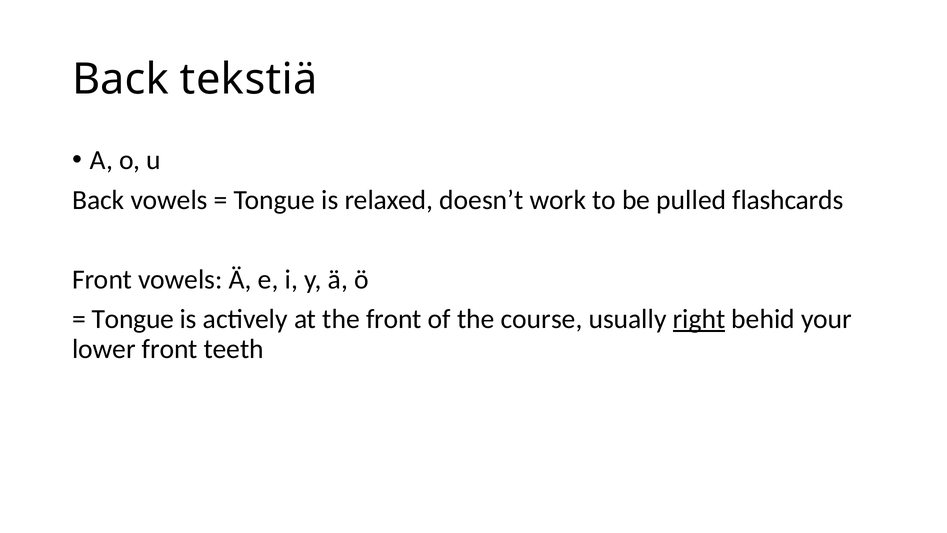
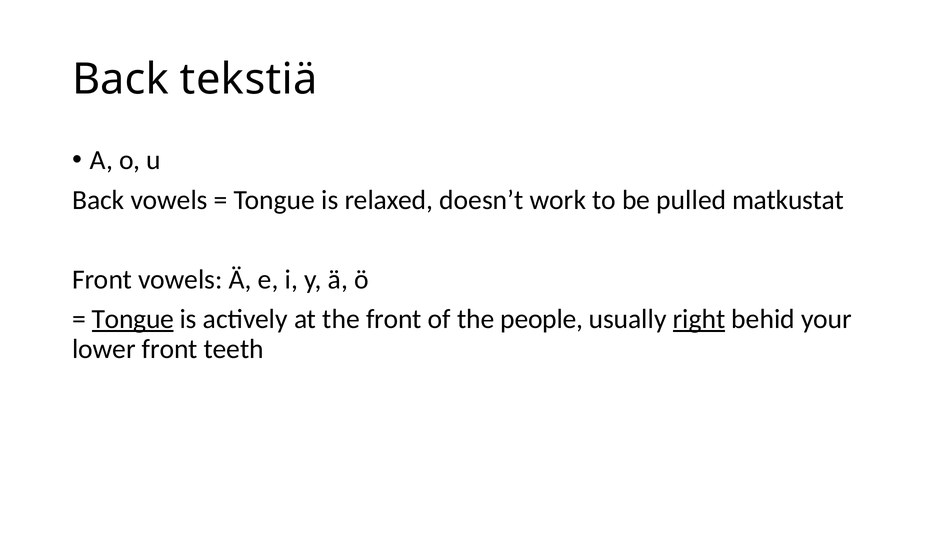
flashcards: flashcards -> matkustat
Tongue at (133, 319) underline: none -> present
course: course -> people
